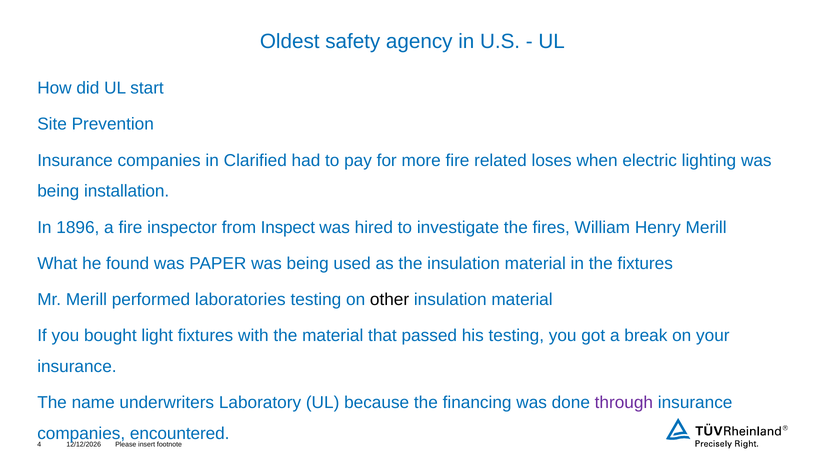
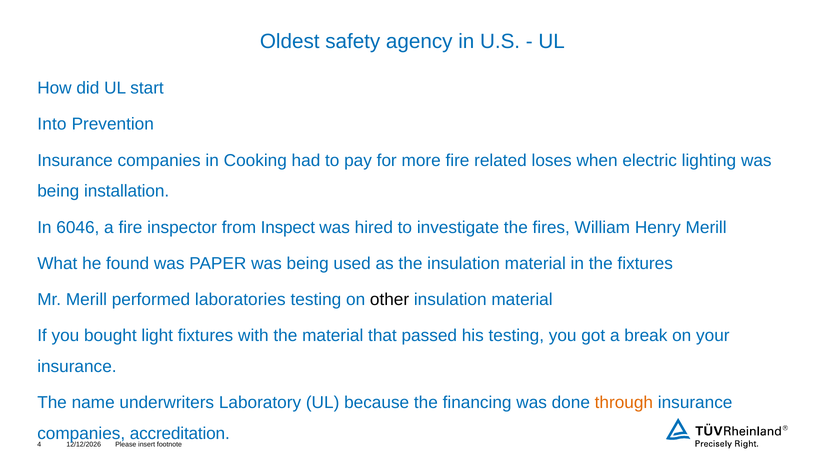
Site: Site -> Into
Clarified: Clarified -> Cooking
1896: 1896 -> 6046
through colour: purple -> orange
encountered: encountered -> accreditation
